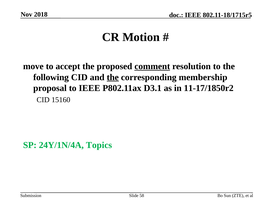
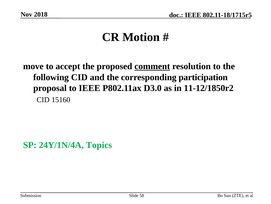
the at (113, 77) underline: present -> none
membership: membership -> participation
D3.1: D3.1 -> D3.0
11-17/1850r2: 11-17/1850r2 -> 11-12/1850r2
